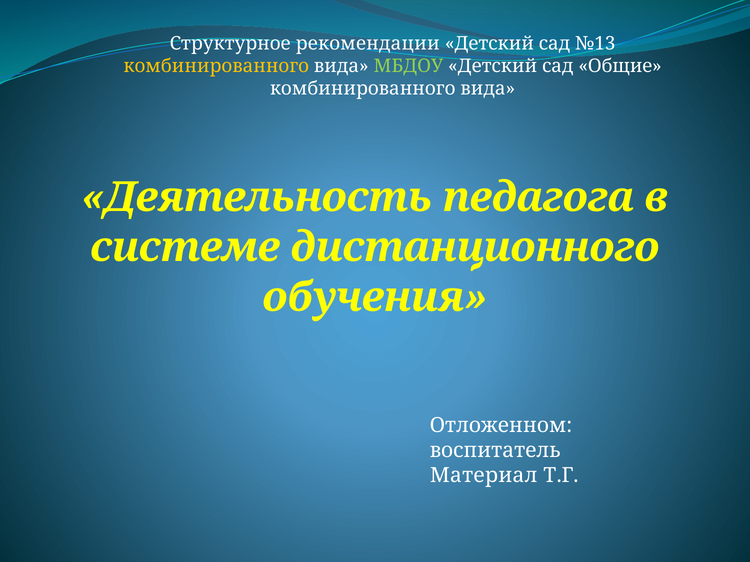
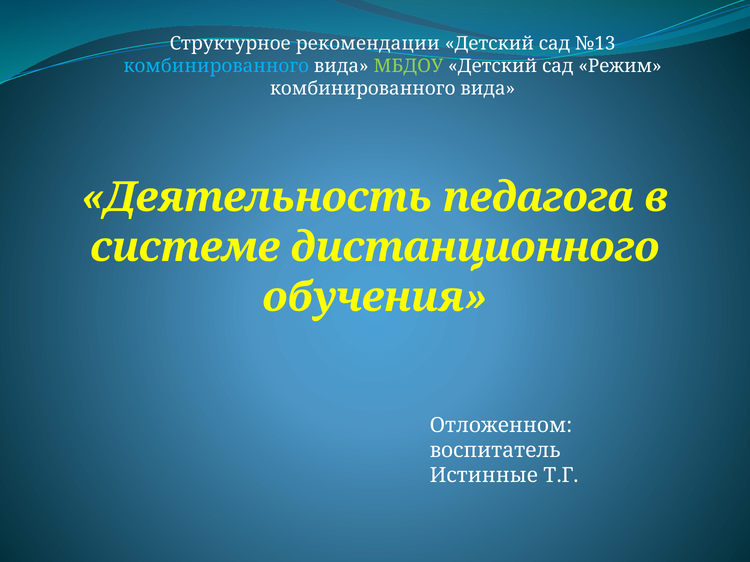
комбинированного at (216, 66) colour: yellow -> light blue
Общие: Общие -> Режим
Материал: Материал -> Истинные
